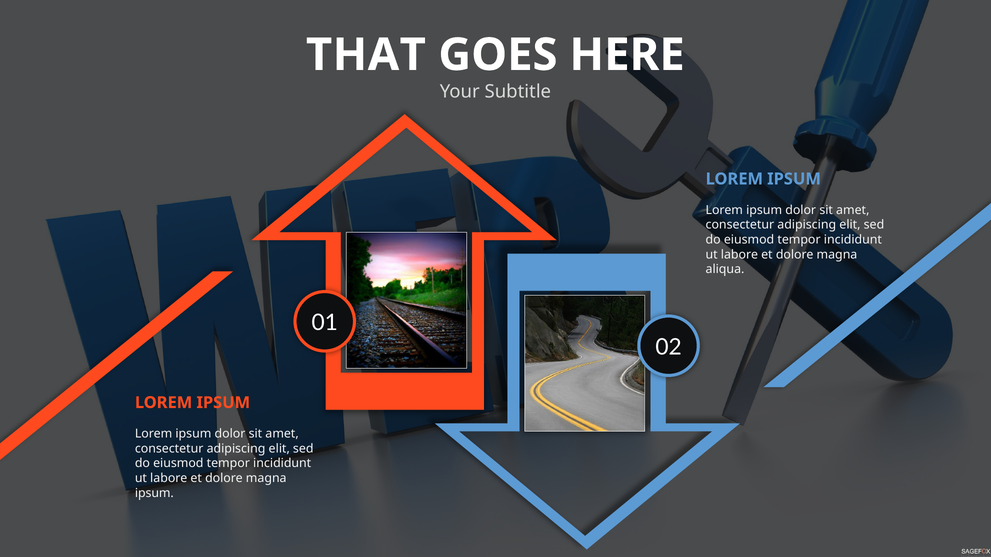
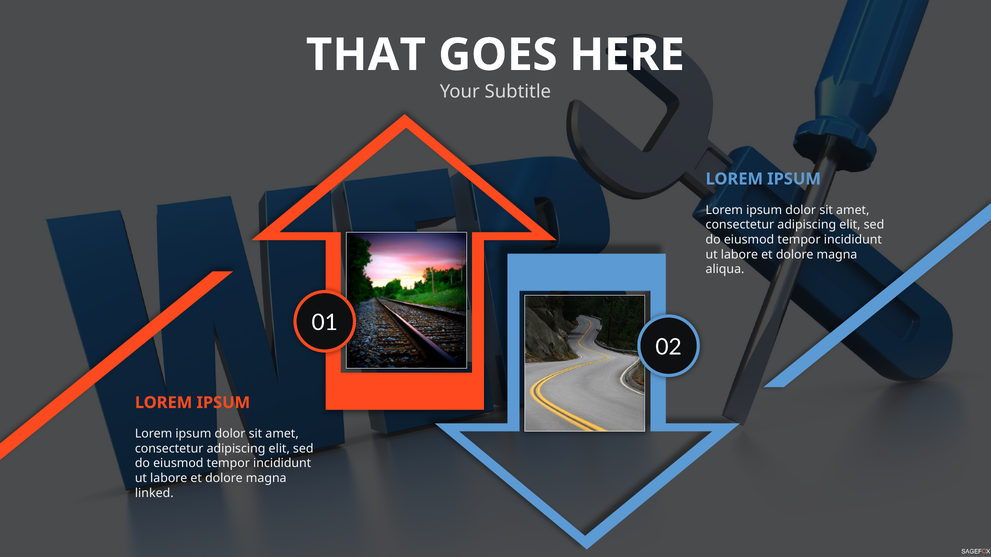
ipsum at (154, 493): ipsum -> linked
